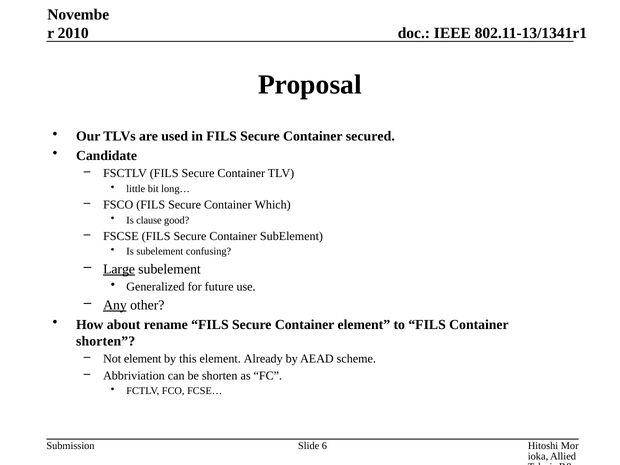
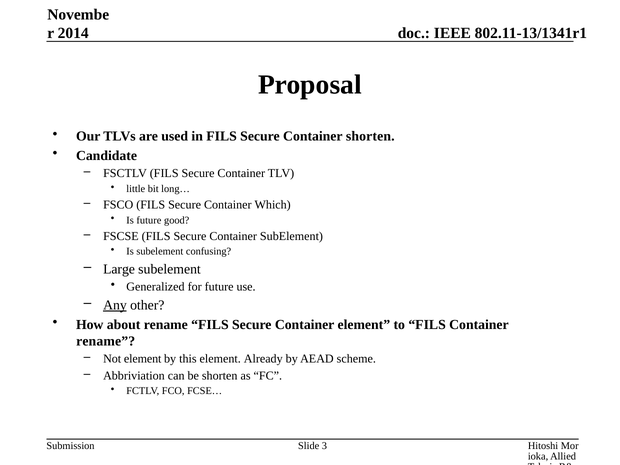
2010: 2010 -> 2014
Container secured: secured -> shorten
Is clause: clause -> future
Large underline: present -> none
shorten at (106, 341): shorten -> rename
6: 6 -> 3
